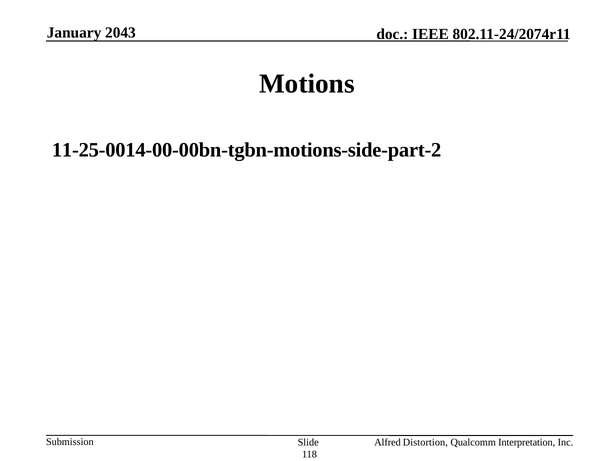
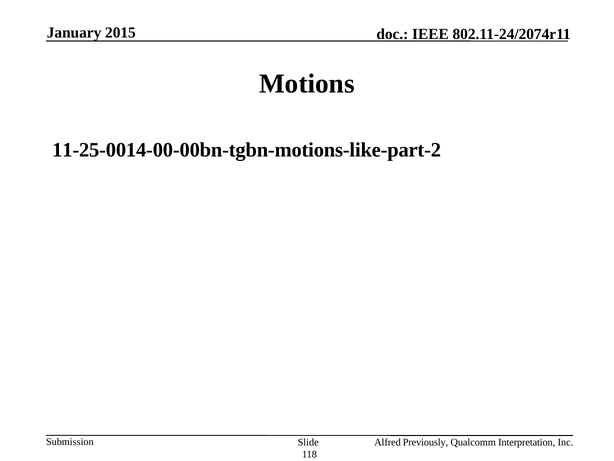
2043: 2043 -> 2015
11-25-0014-00-00bn-tgbn-motions-side-part-2: 11-25-0014-00-00bn-tgbn-motions-side-part-2 -> 11-25-0014-00-00bn-tgbn-motions-like-part-2
Distortion: Distortion -> Previously
